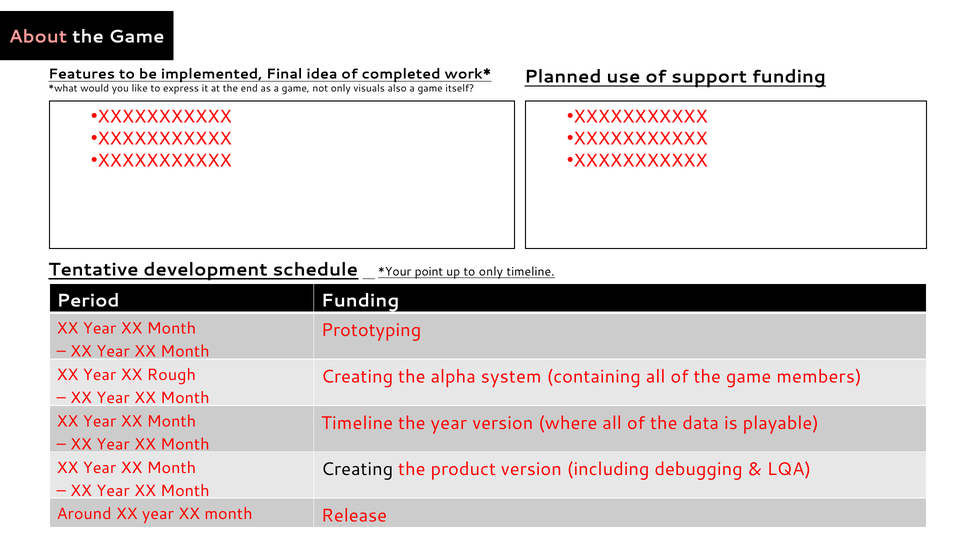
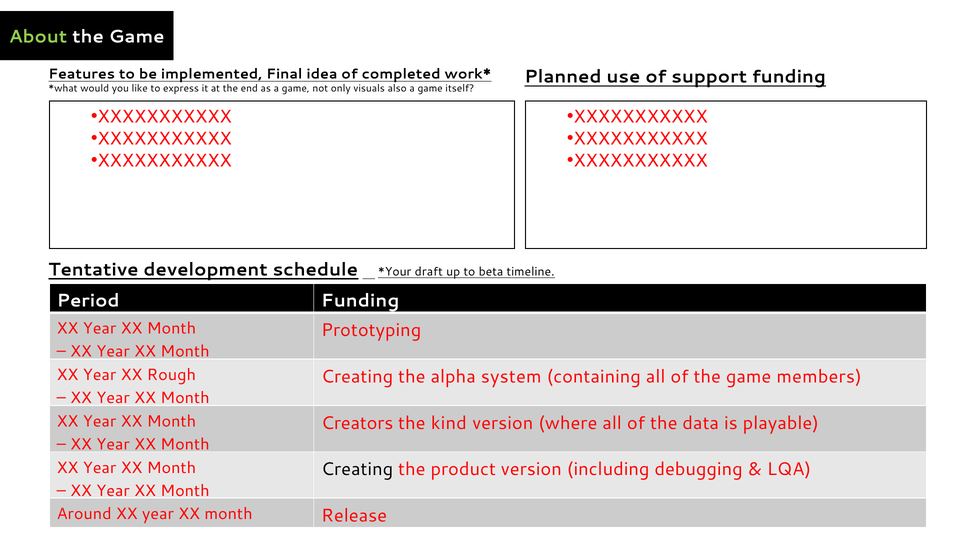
About colour: pink -> light green
point: point -> draft
to only: only -> beta
Timeline at (357, 423): Timeline -> Creators
the year: year -> kind
